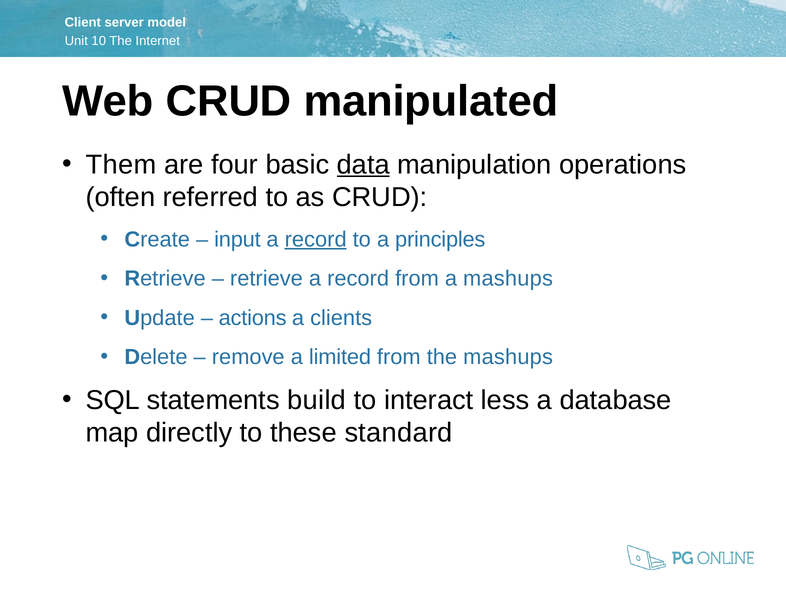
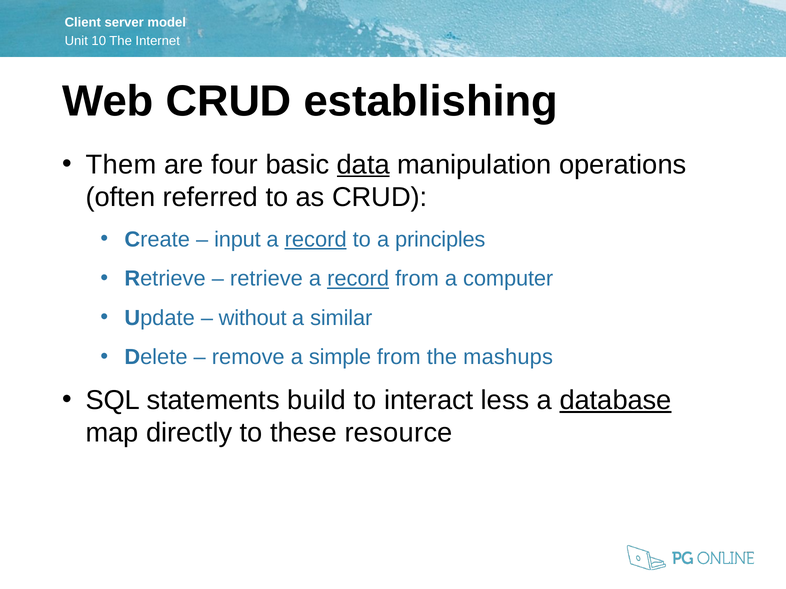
manipulated: manipulated -> establishing
record at (358, 279) underline: none -> present
a mashups: mashups -> computer
actions: actions -> without
clients: clients -> similar
limited: limited -> simple
database underline: none -> present
standard: standard -> resource
